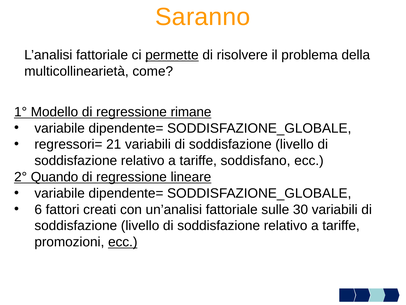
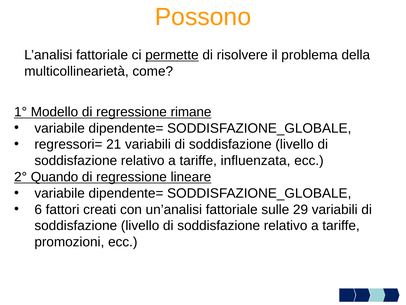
Saranno: Saranno -> Possono
soddisfano: soddisfano -> influenzata
30: 30 -> 29
ecc at (123, 242) underline: present -> none
